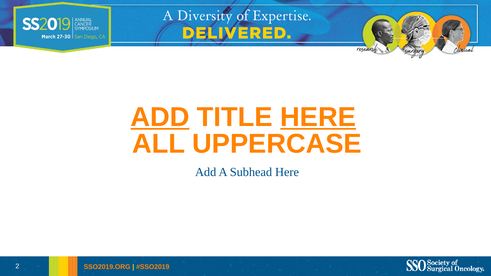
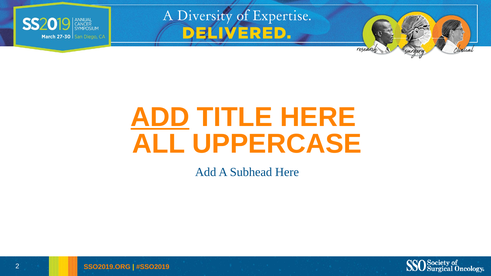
HERE at (318, 117) underline: present -> none
